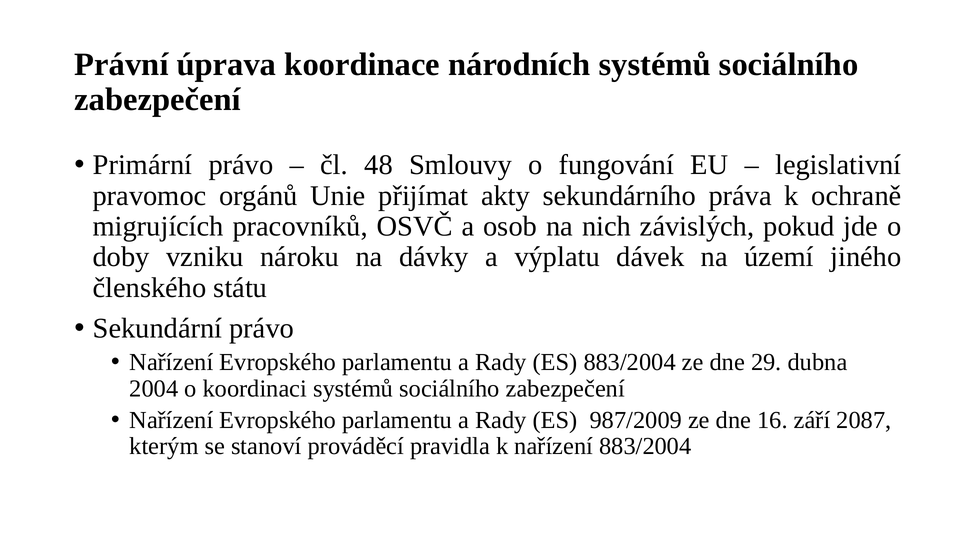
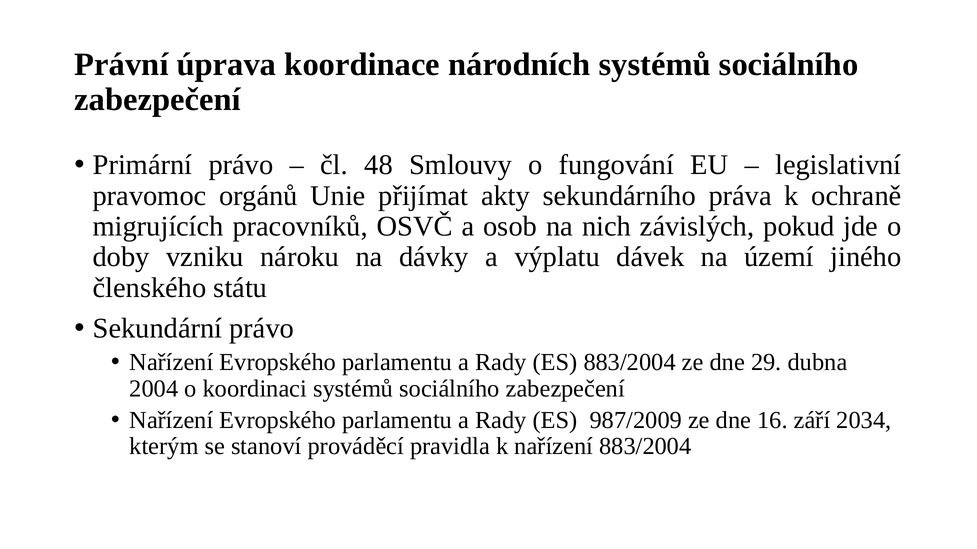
2087: 2087 -> 2034
